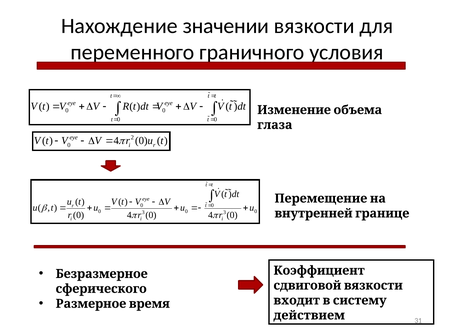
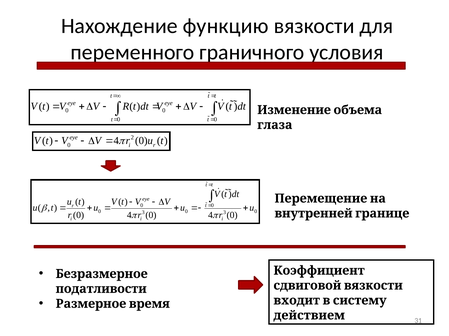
значении: значении -> функцию
сферического: сферического -> податливости
